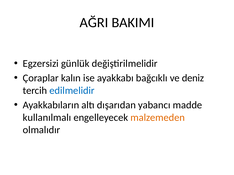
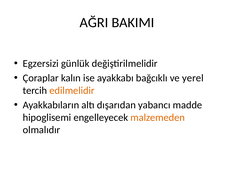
deniz: deniz -> yerel
edilmelidir colour: blue -> orange
kullanılmalı: kullanılmalı -> hipoglisemi
